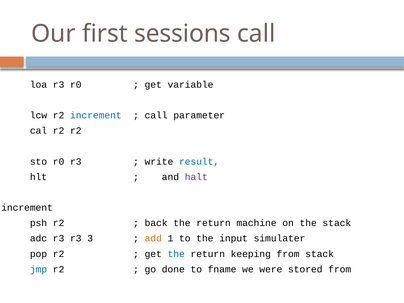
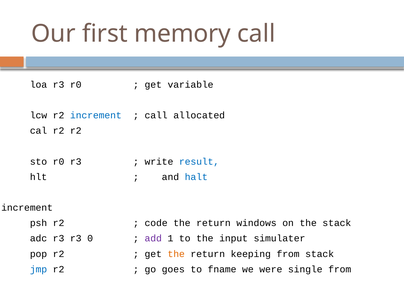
sessions: sessions -> memory
parameter: parameter -> allocated
halt colour: purple -> blue
back: back -> code
machine: machine -> windows
3: 3 -> 0
add colour: orange -> purple
the at (176, 254) colour: blue -> orange
done: done -> goes
stored: stored -> single
